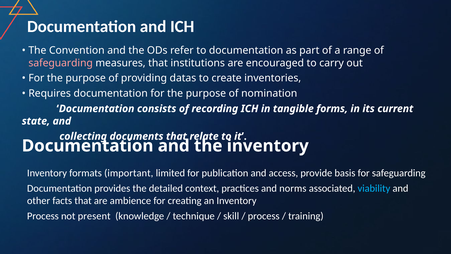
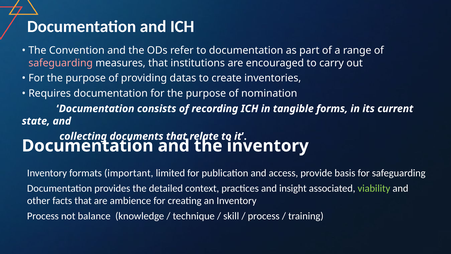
norms: norms -> insight
viability colour: light blue -> light green
present: present -> balance
